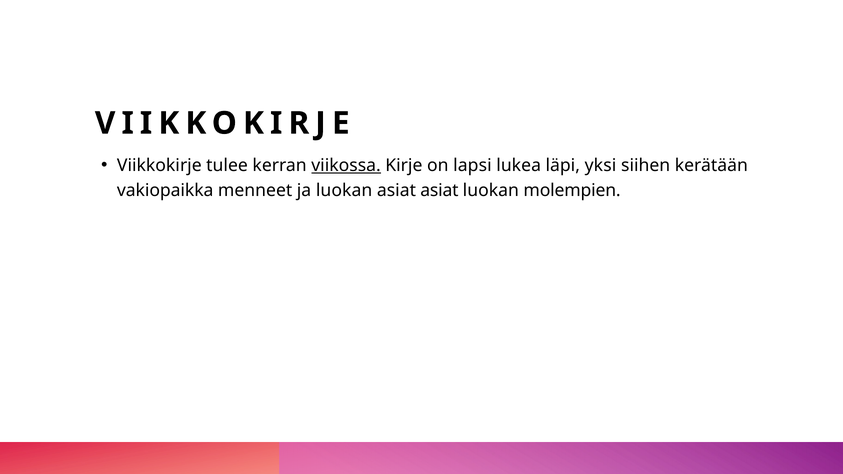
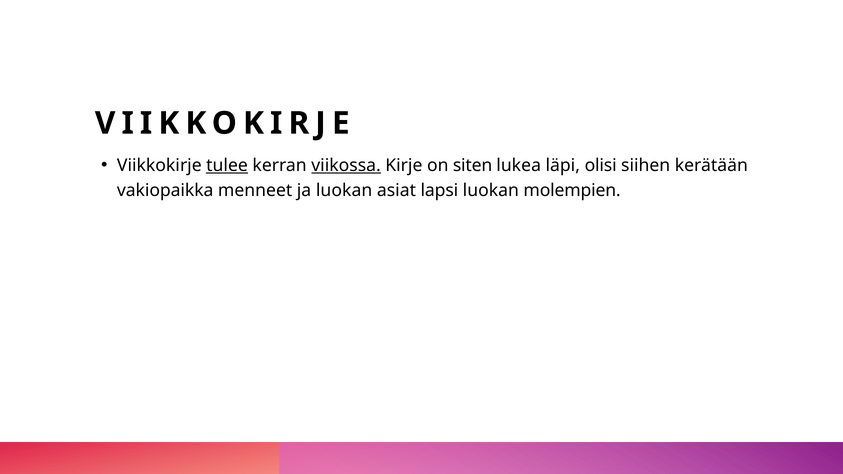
tulee underline: none -> present
lapsi: lapsi -> siten
yksi: yksi -> olisi
asiat asiat: asiat -> lapsi
